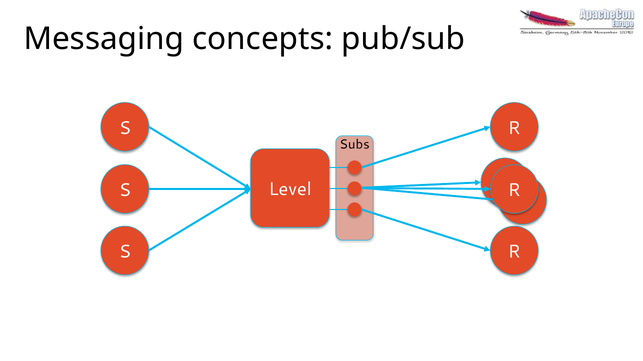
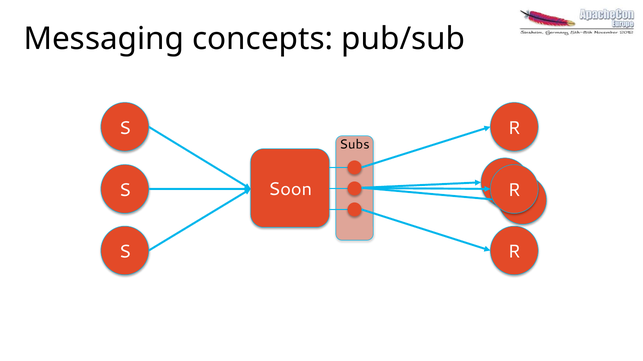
Level: Level -> Soon
